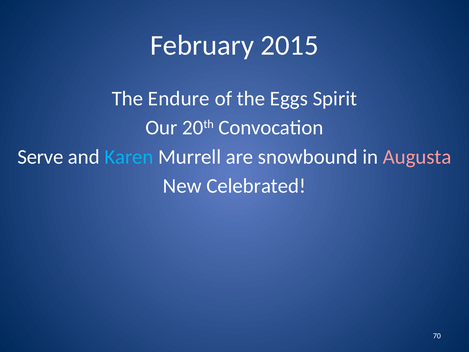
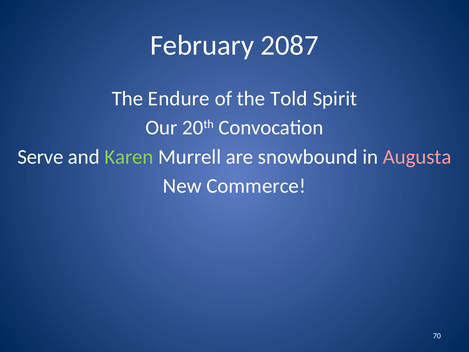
2015: 2015 -> 2087
Eggs: Eggs -> Told
Karen colour: light blue -> light green
Celebrated: Celebrated -> Commerce
